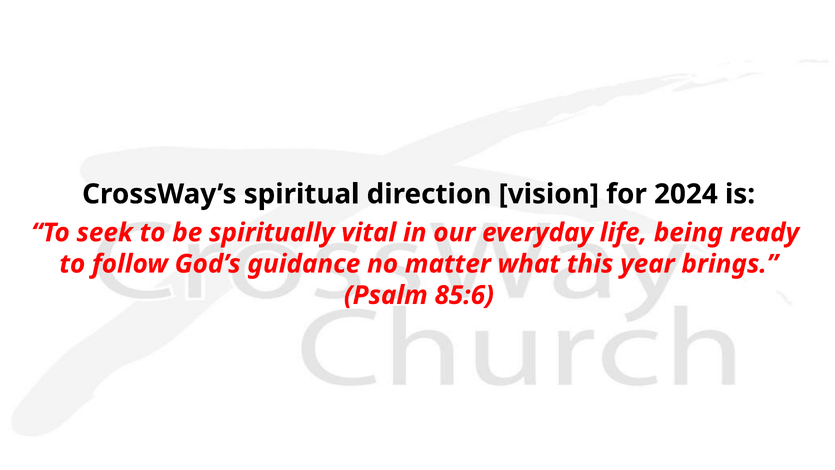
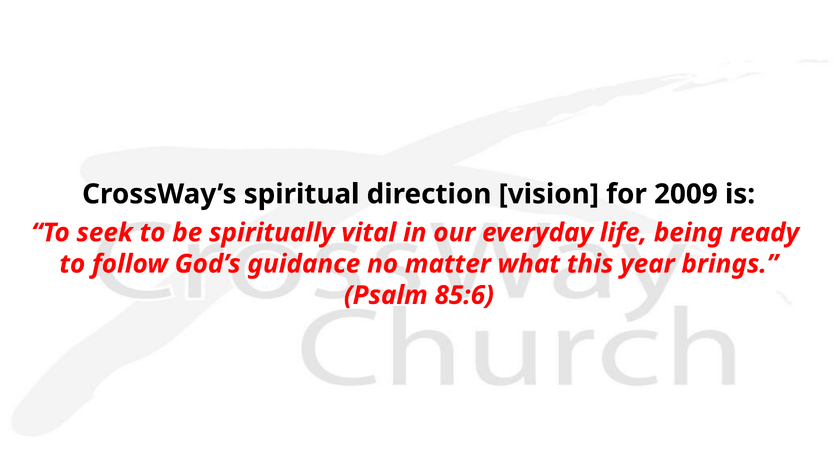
2024: 2024 -> 2009
